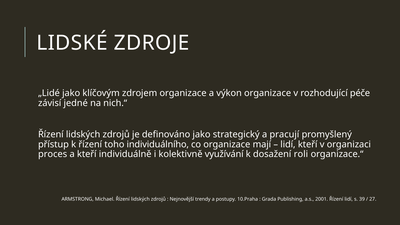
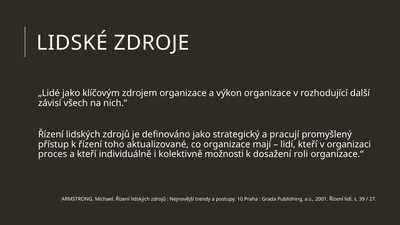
péče: péče -> další
jedné: jedné -> všech
individuálního: individuálního -> aktualizované
využívání: využívání -> možnosti
